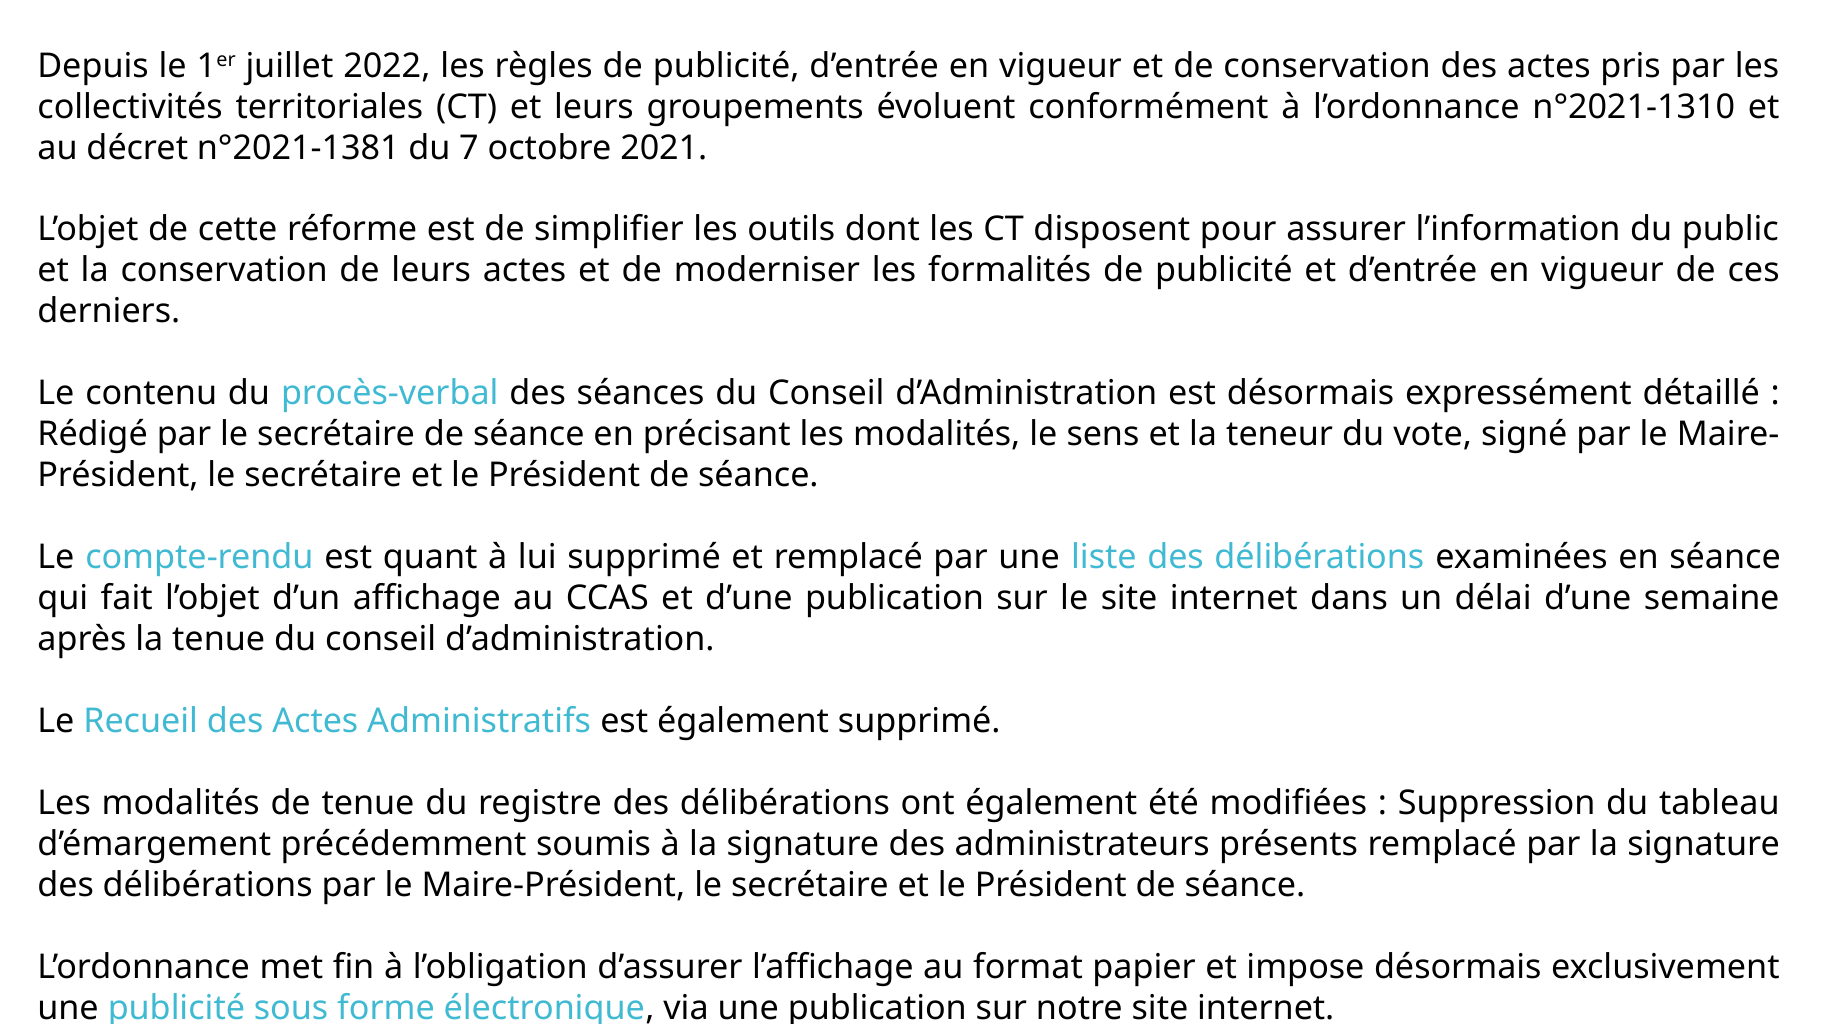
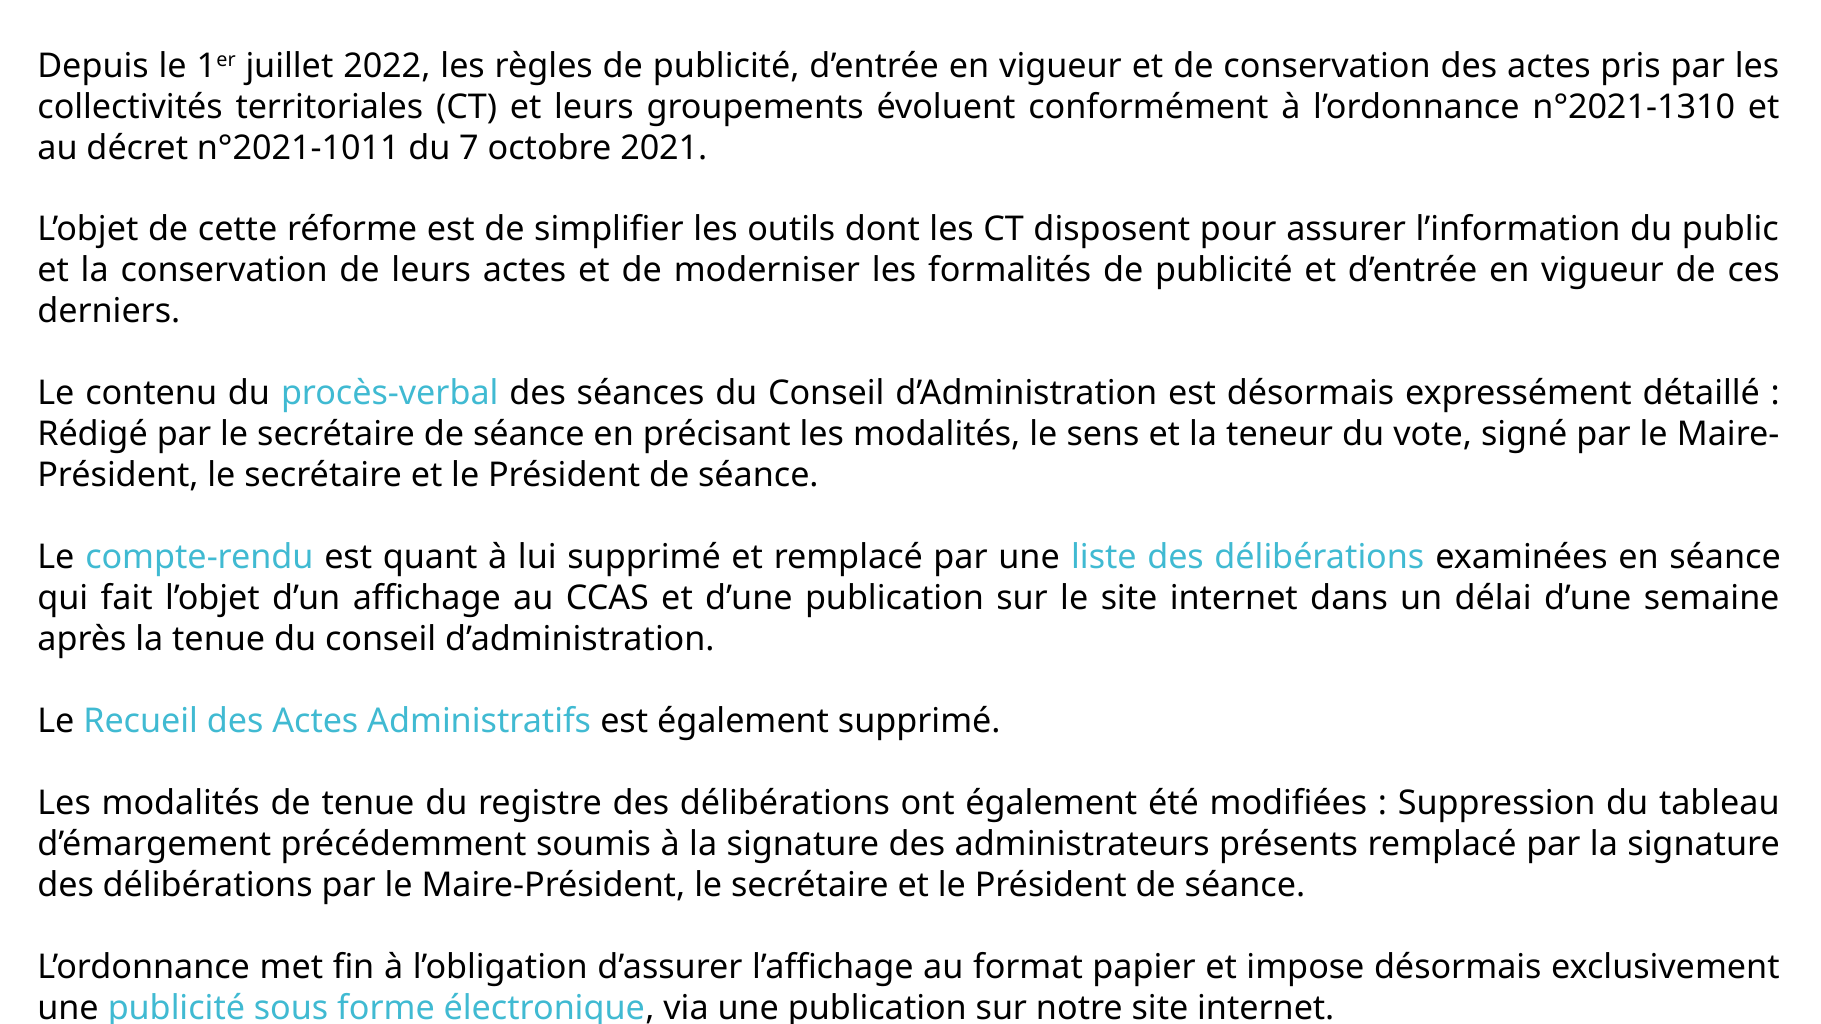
n°2021-1381: n°2021-1381 -> n°2021-1011
